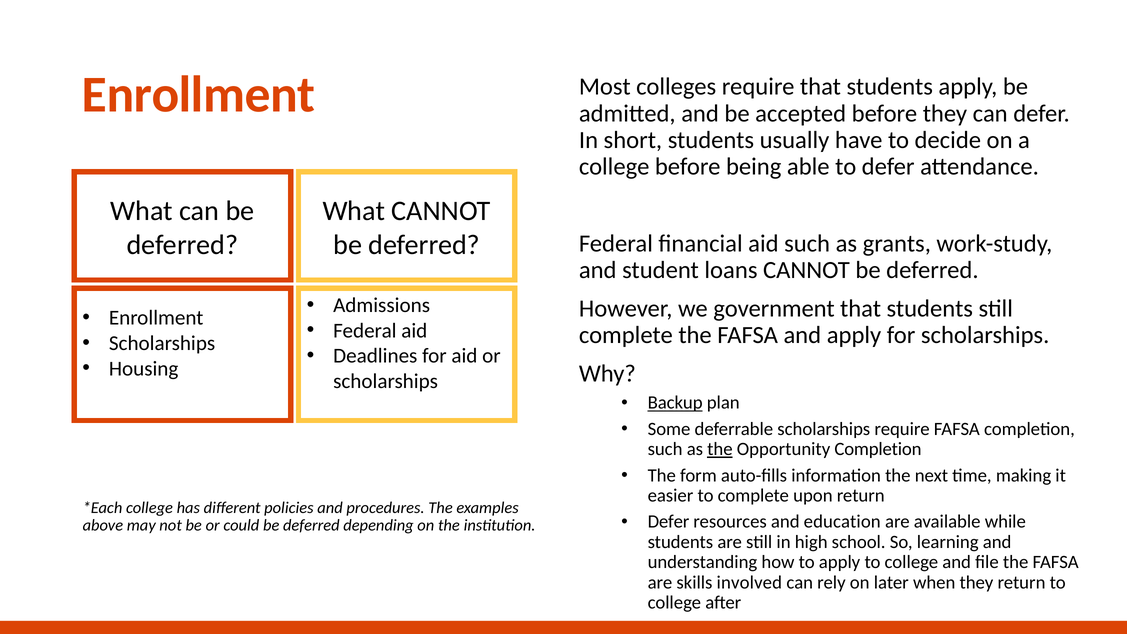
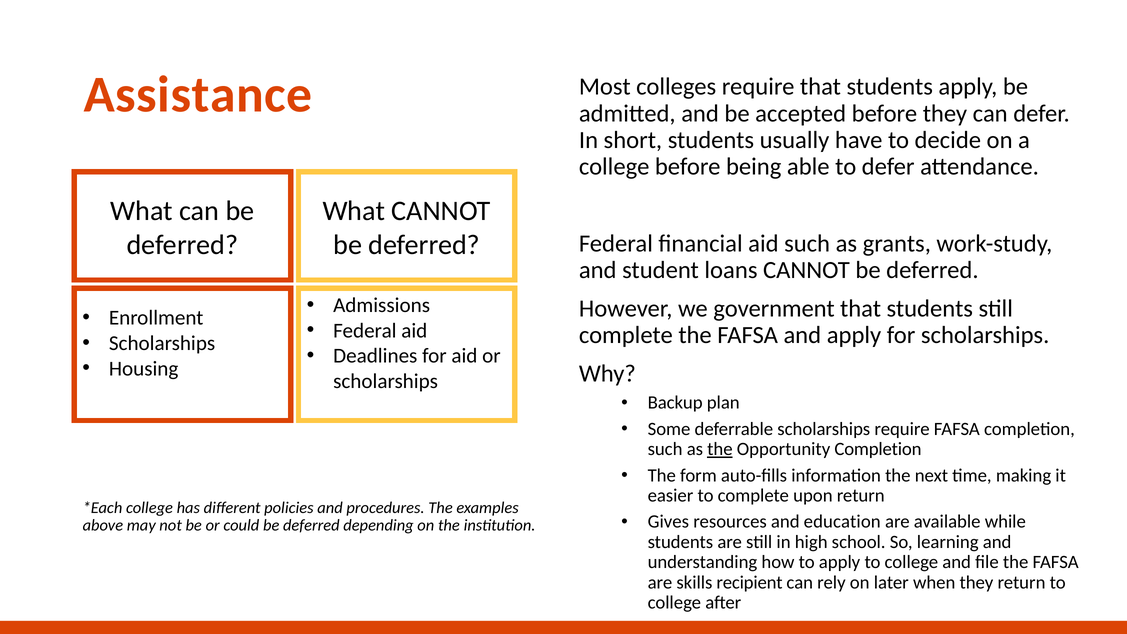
Enrollment at (199, 95): Enrollment -> Assistance
Backup underline: present -> none
Defer at (668, 522): Defer -> Gives
involved: involved -> recipient
